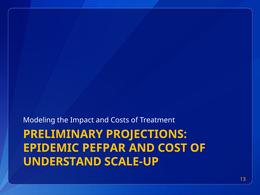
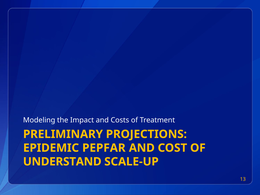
PEFPAR: PEFPAR -> PEPFAR
